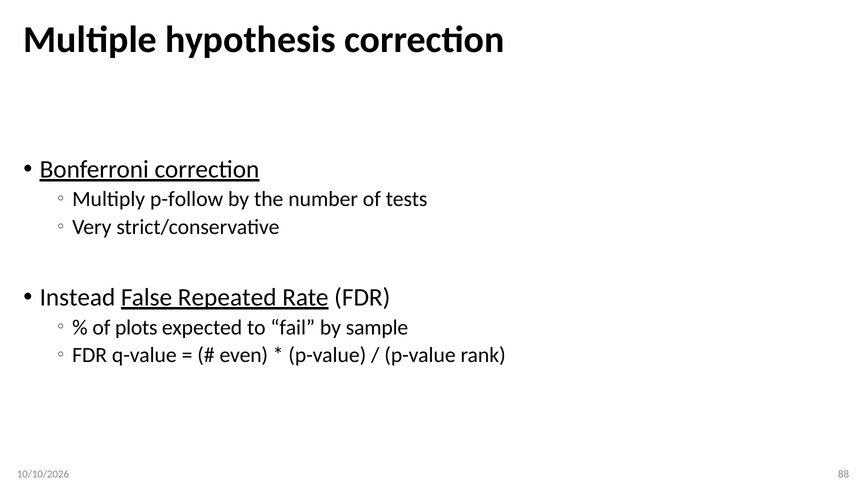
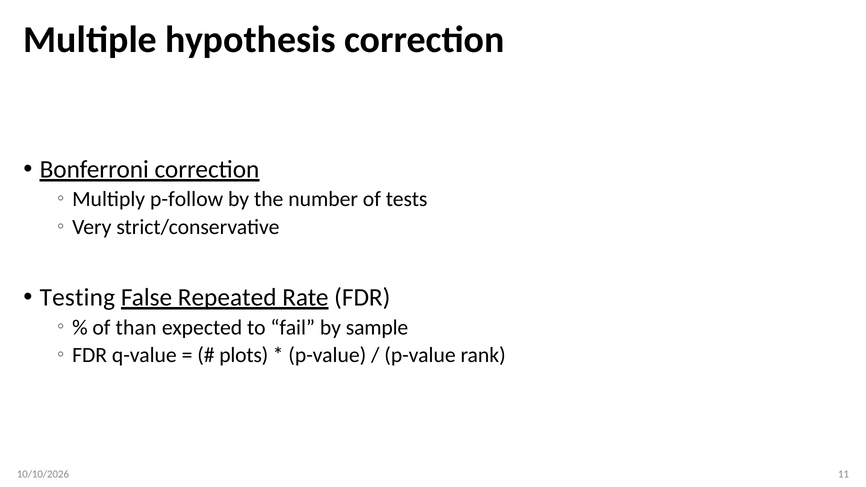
Instead: Instead -> Testing
plots: plots -> than
even: even -> plots
88: 88 -> 11
